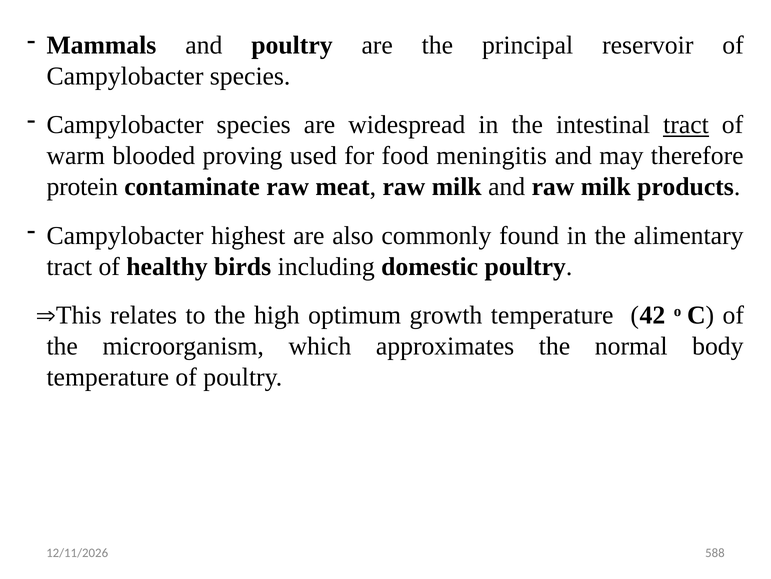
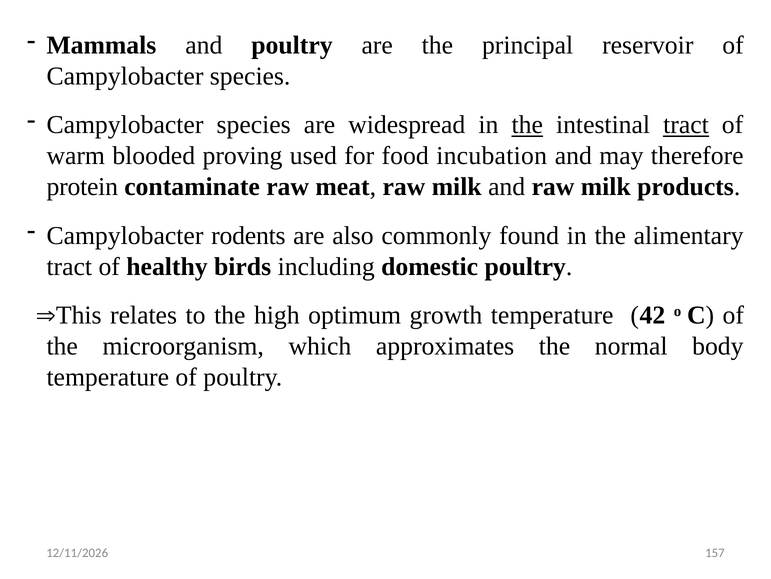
the at (527, 125) underline: none -> present
meningitis: meningitis -> incubation
highest: highest -> rodents
588: 588 -> 157
